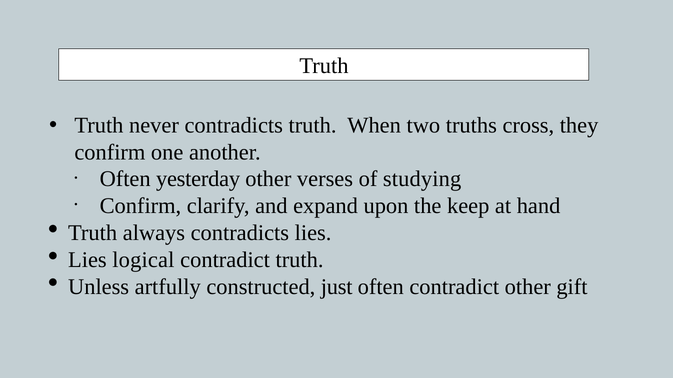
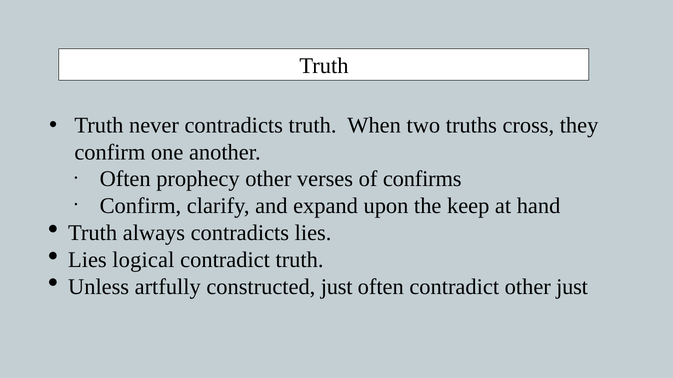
yesterday: yesterday -> prophecy
studying: studying -> confirms
other gift: gift -> just
